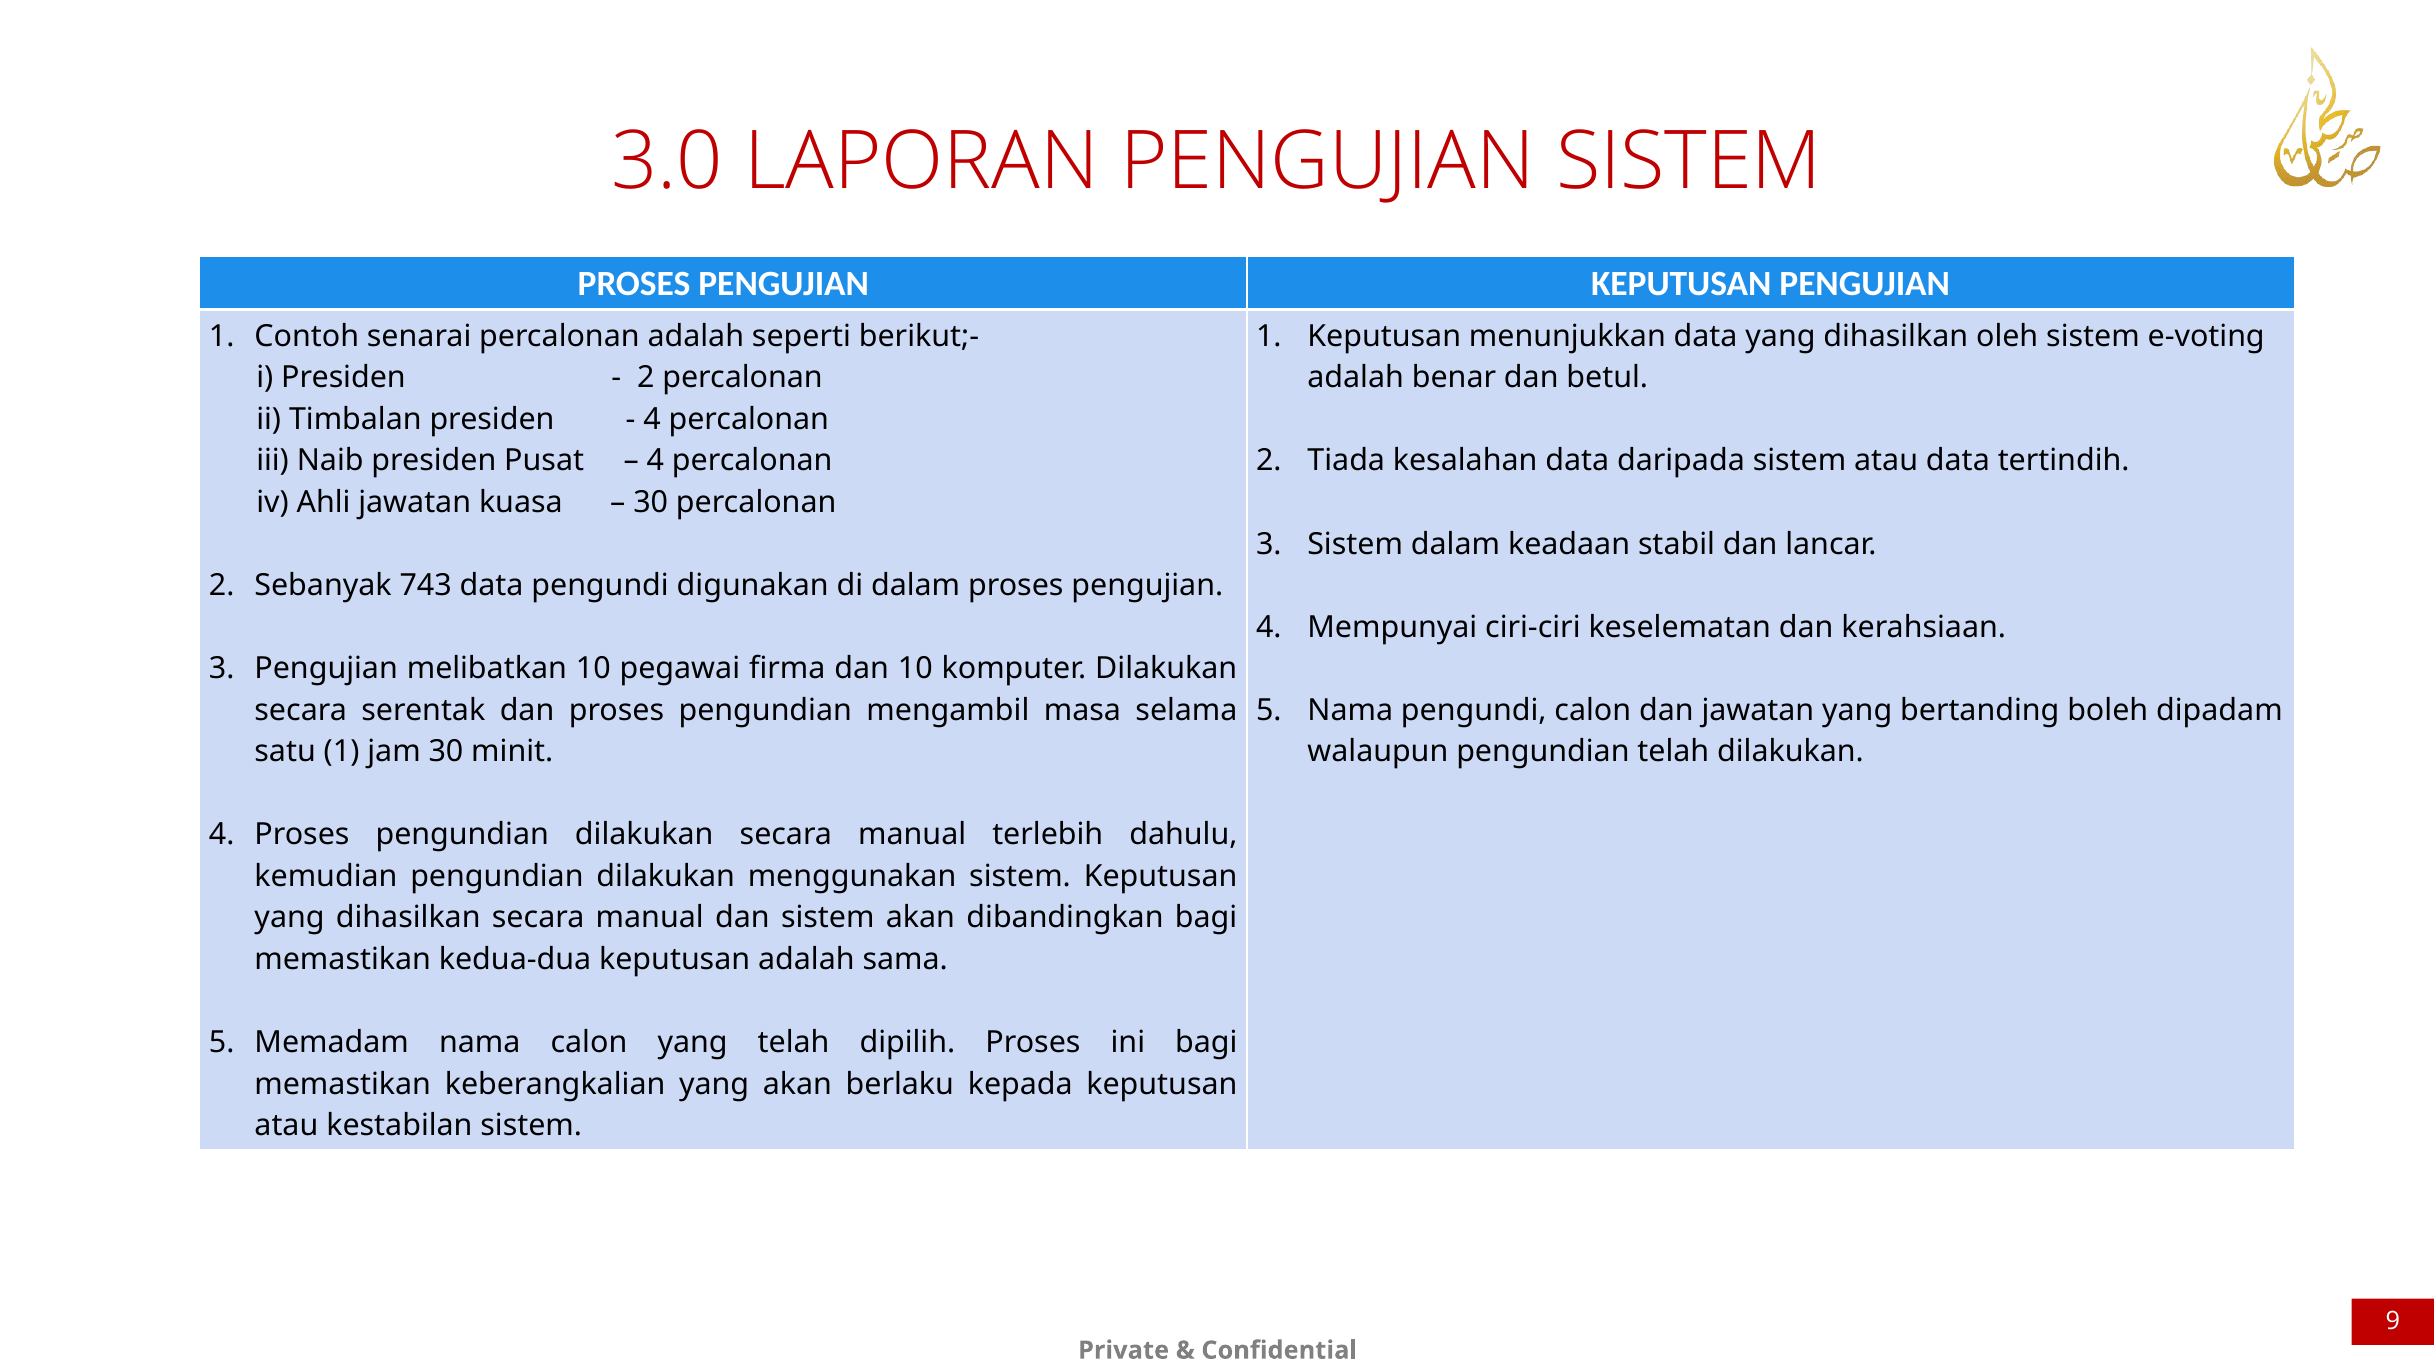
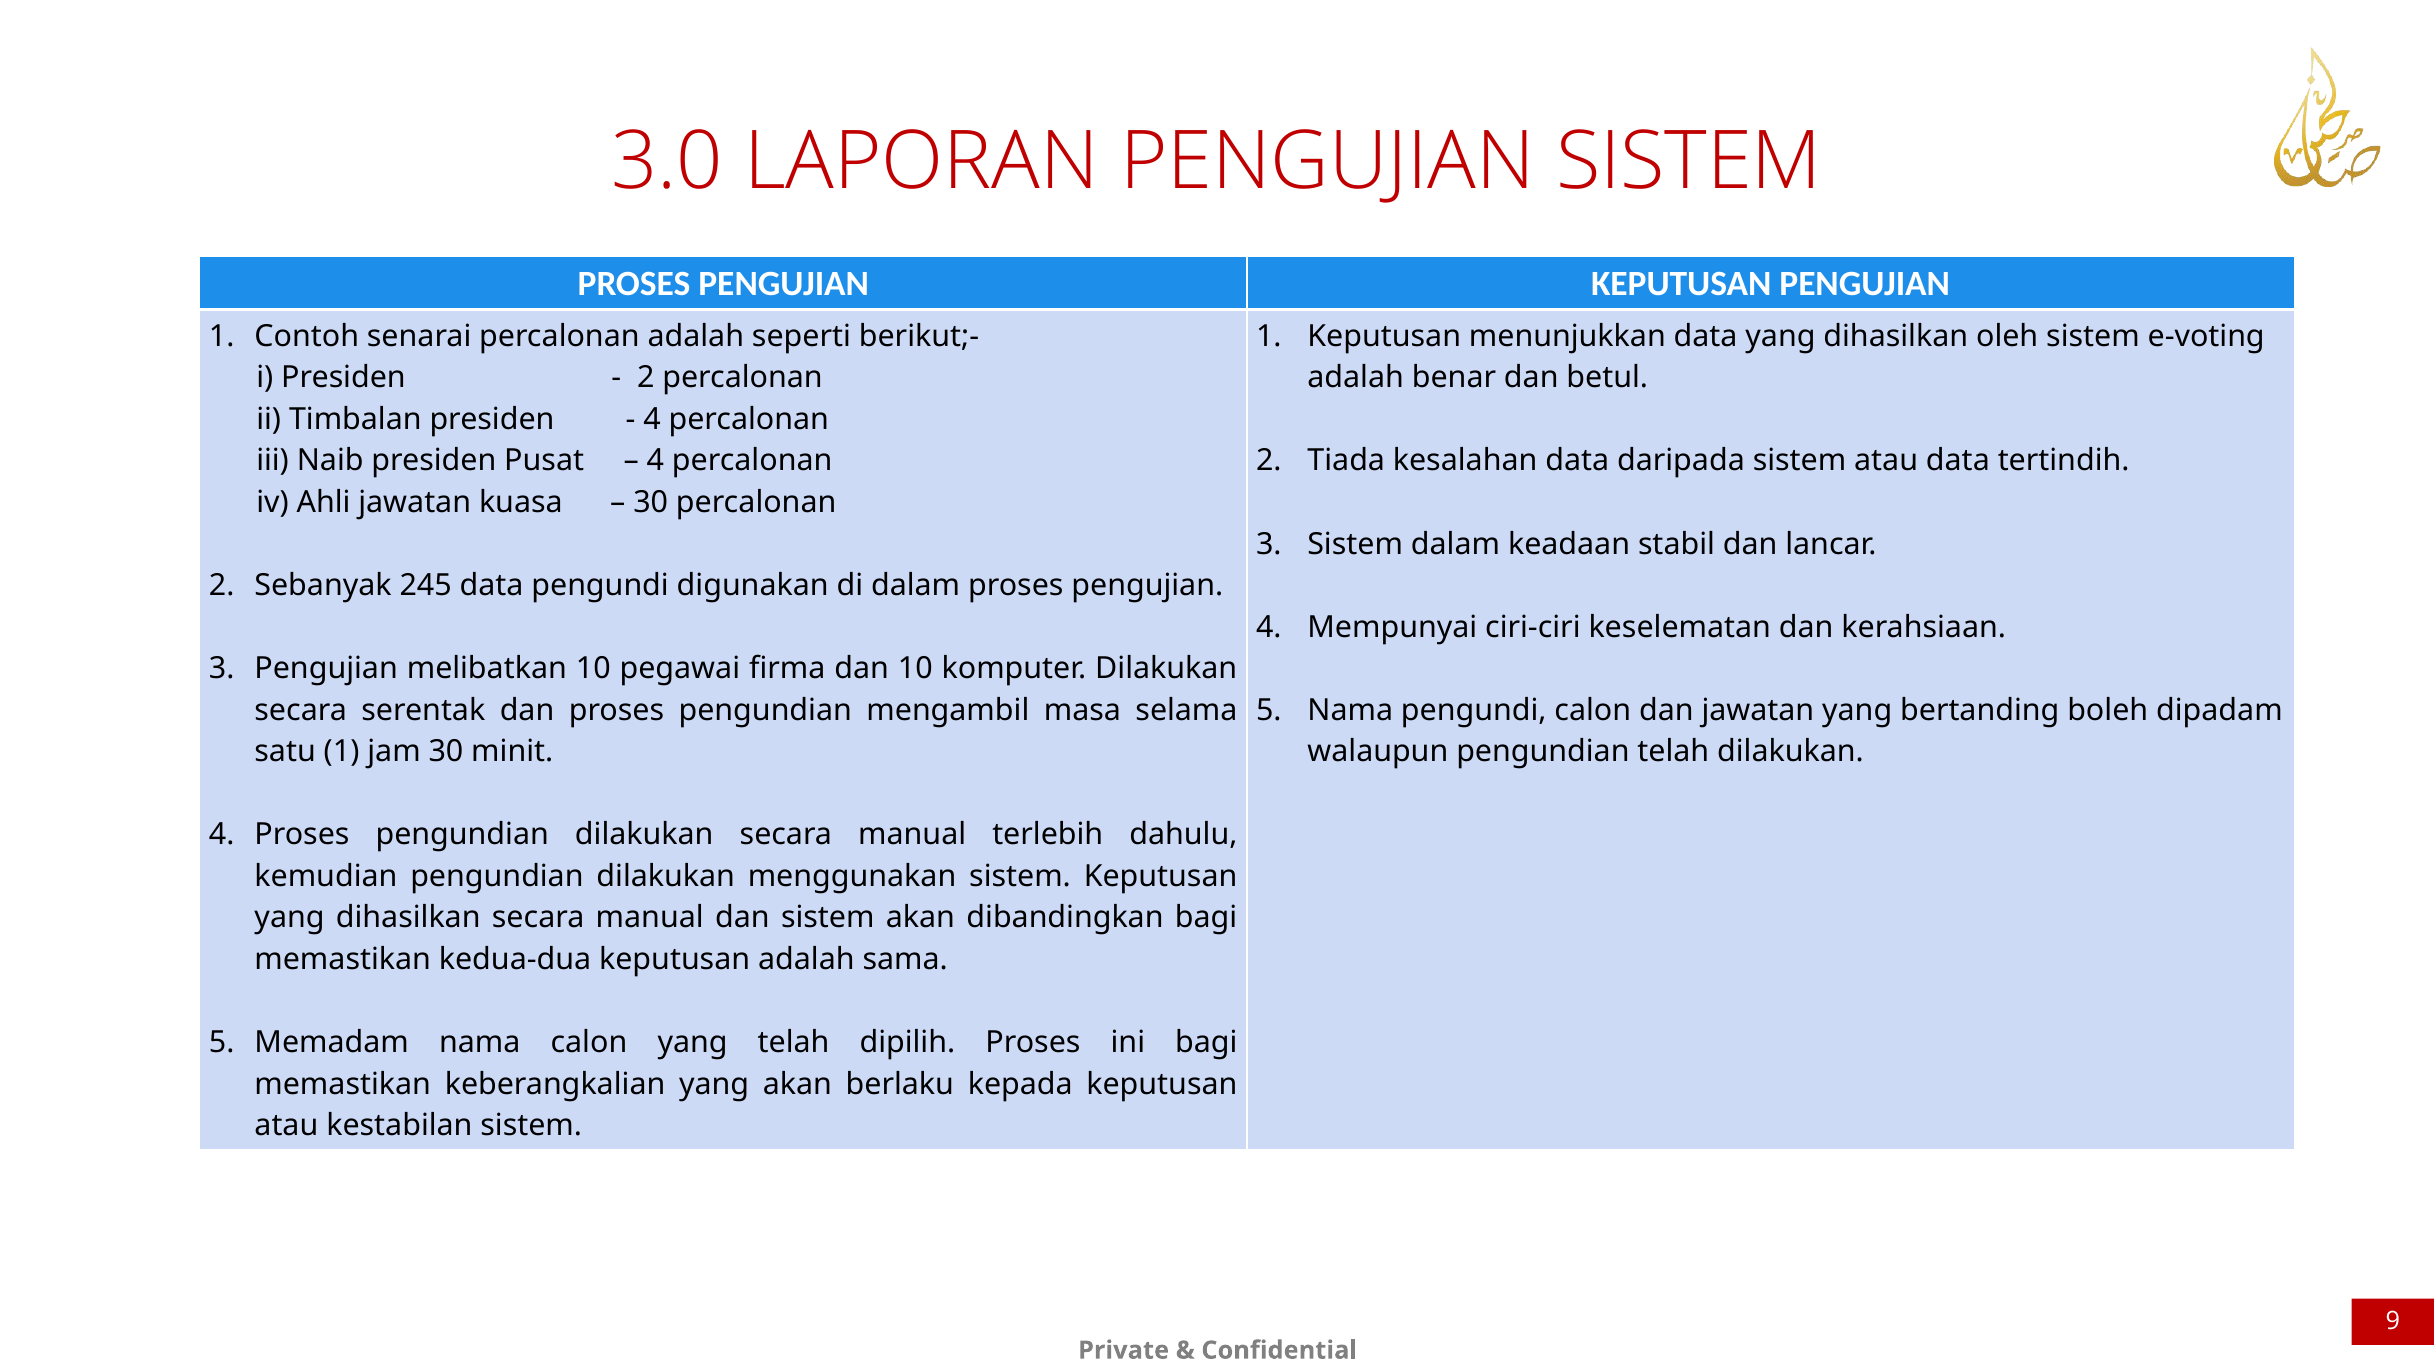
743: 743 -> 245
